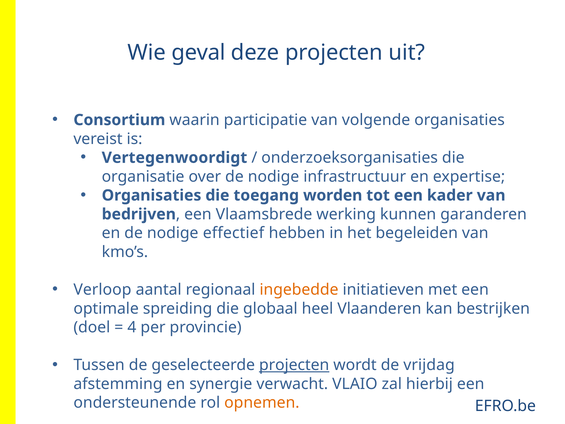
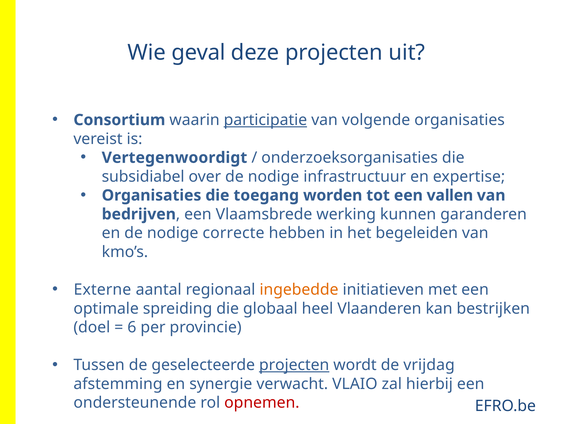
participatie underline: none -> present
organisatie: organisatie -> subsidiabel
kader: kader -> vallen
effectief: effectief -> correcte
Verloop: Verloop -> Externe
4: 4 -> 6
opnemen colour: orange -> red
